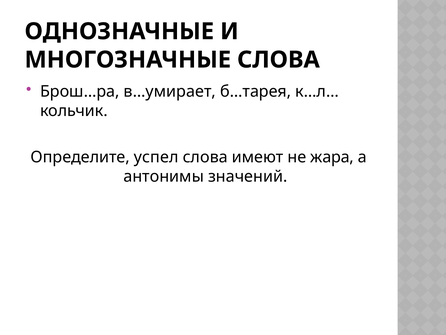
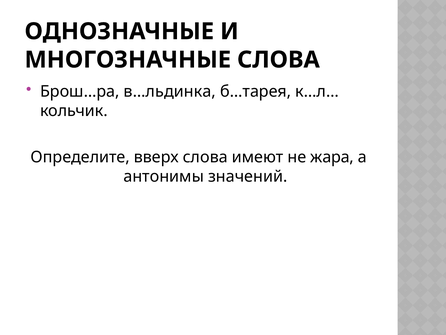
в…умирает: в…умирает -> в…льдинка
успел: успел -> вверх
